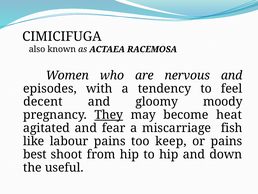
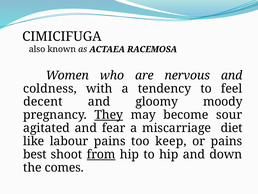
episodes: episodes -> coldness
heat: heat -> sour
fish: fish -> diet
from underline: none -> present
useful: useful -> comes
